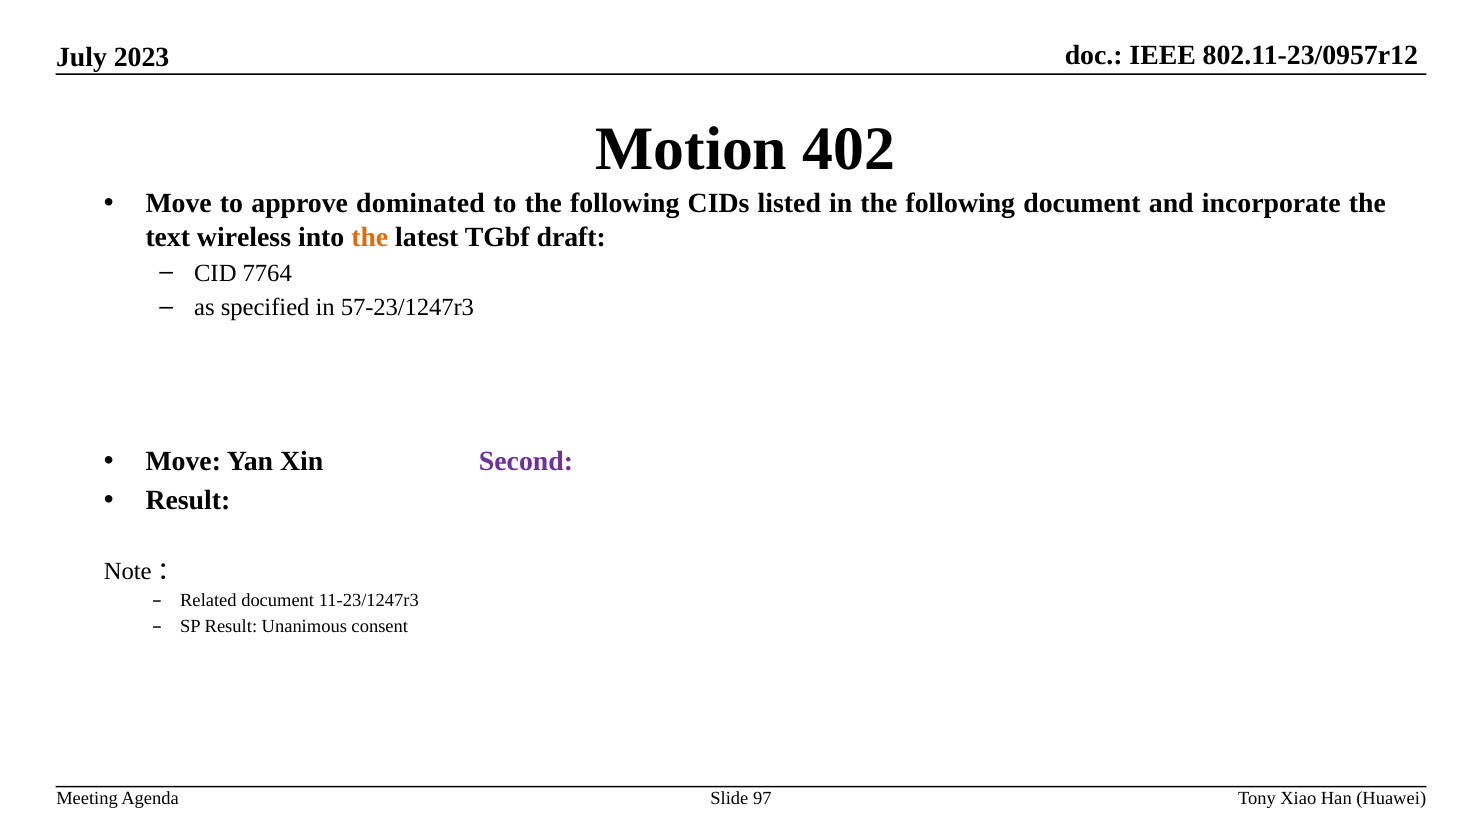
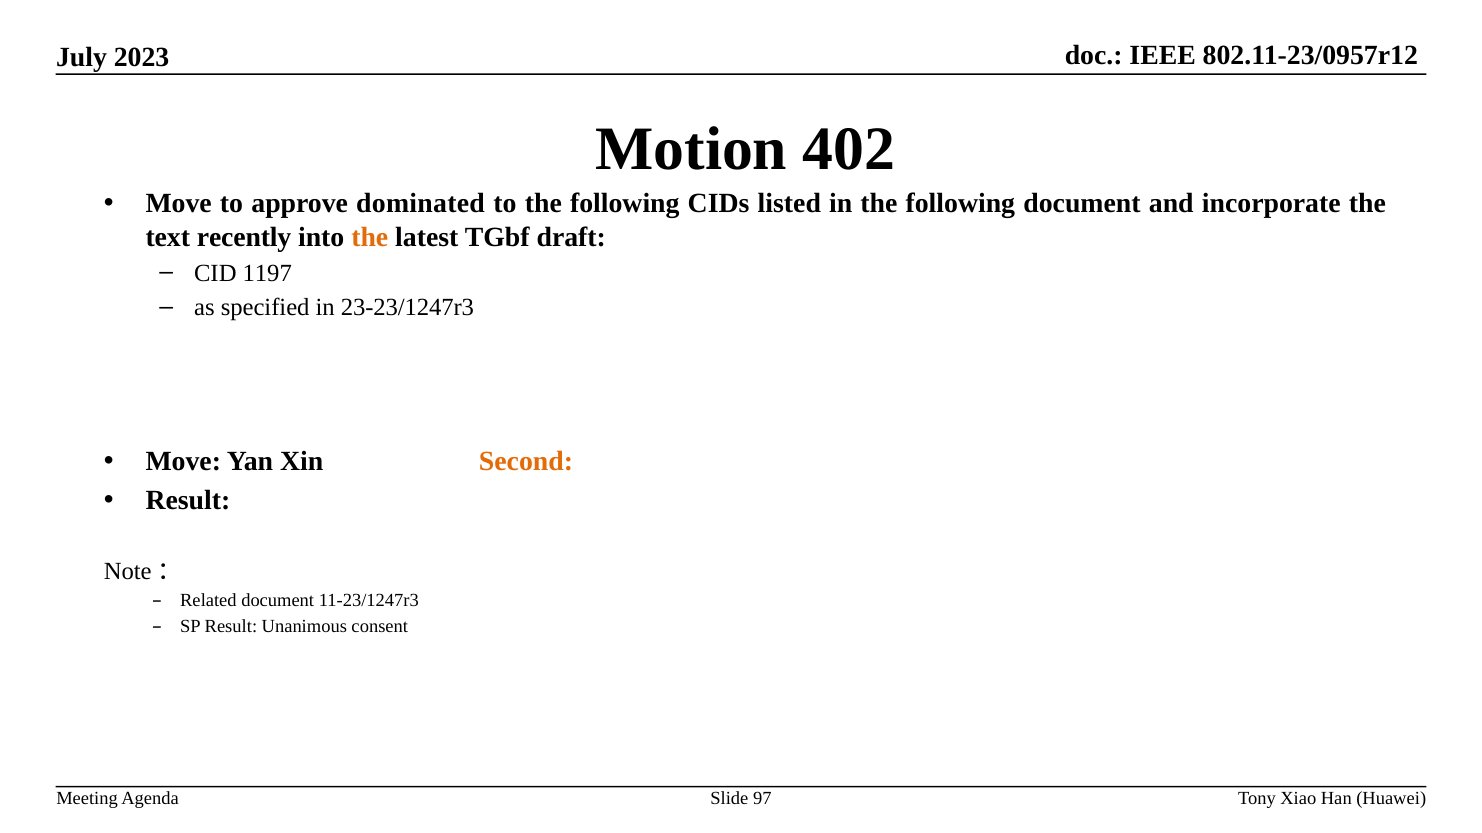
wireless: wireless -> recently
7764: 7764 -> 1197
57-23/1247r3: 57-23/1247r3 -> 23-23/1247r3
Second colour: purple -> orange
